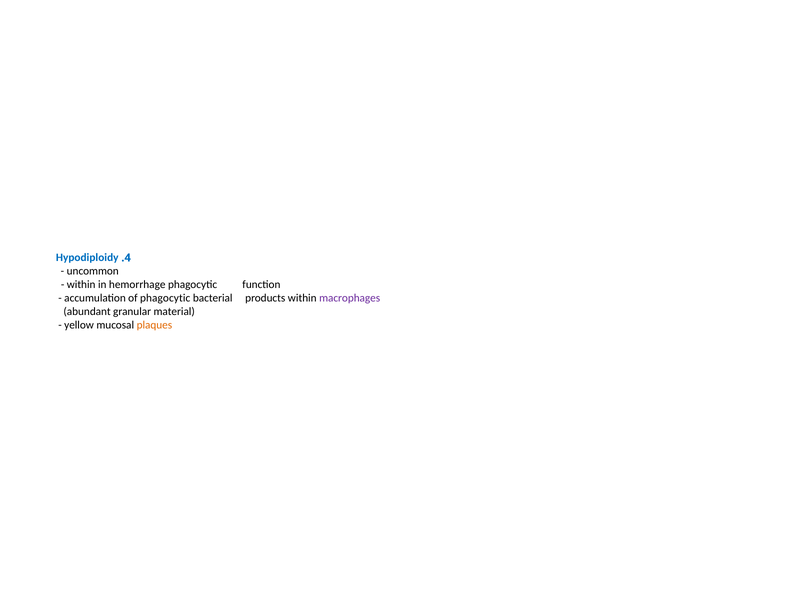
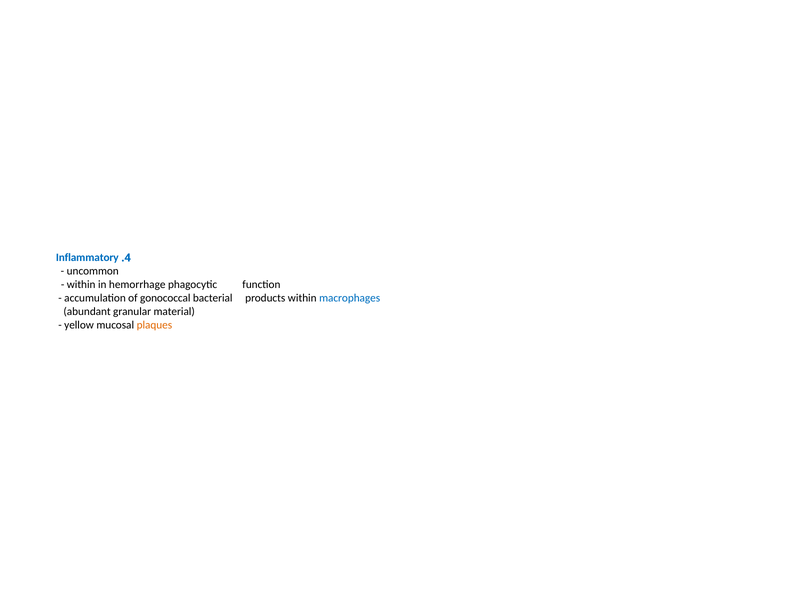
Hypodiploidy: Hypodiploidy -> Inflammatory
of phagocytic: phagocytic -> gonococcal
macrophages colour: purple -> blue
